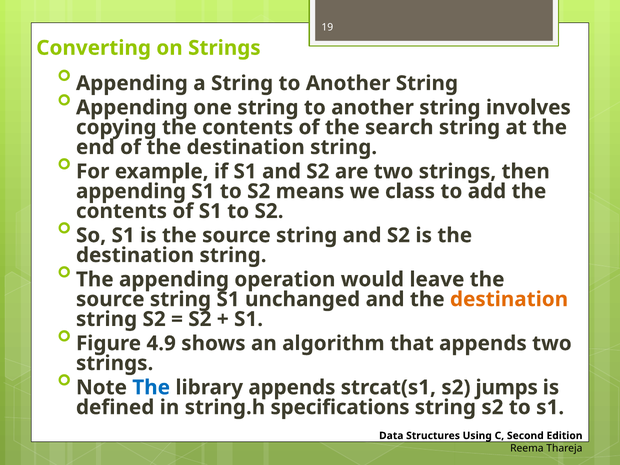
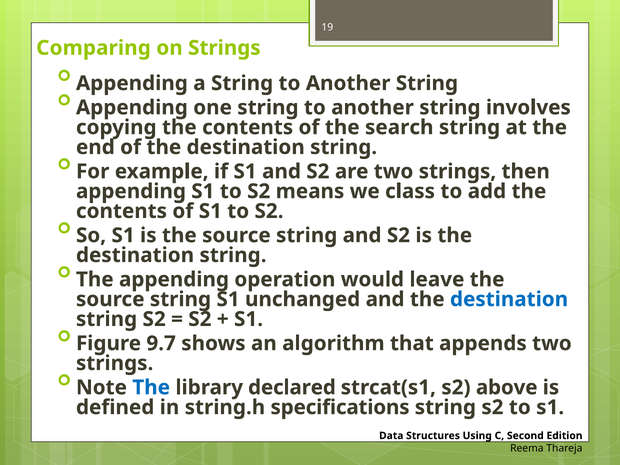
Converting: Converting -> Comparing
destination at (509, 299) colour: orange -> blue
4.9: 4.9 -> 9.7
library appends: appends -> declared
jumps: jumps -> above
